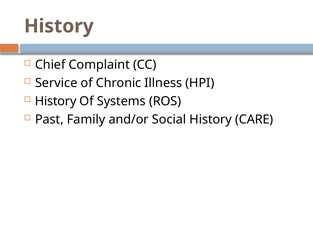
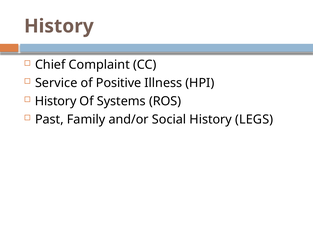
Chronic: Chronic -> Positive
CARE: CARE -> LEGS
